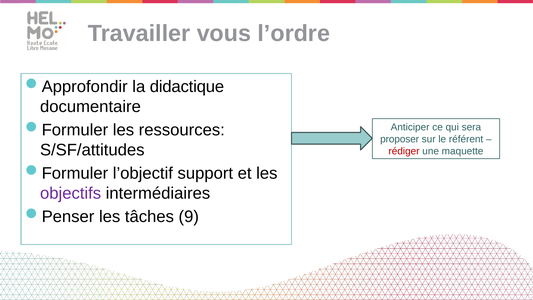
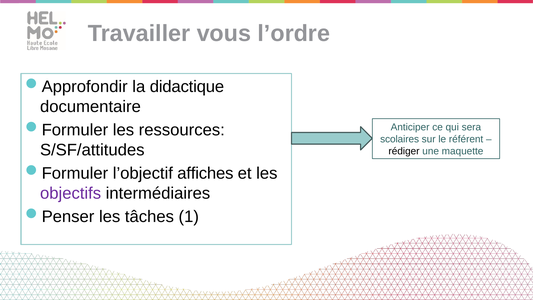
proposer: proposer -> scolaires
rédiger colour: red -> black
support: support -> affiches
9: 9 -> 1
